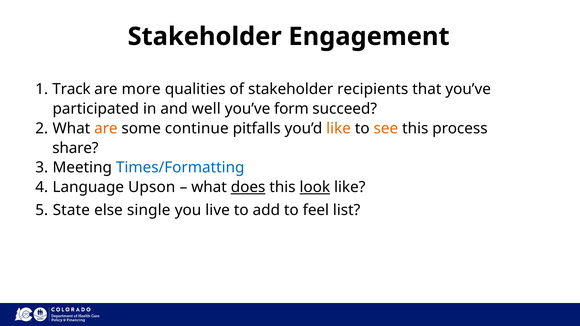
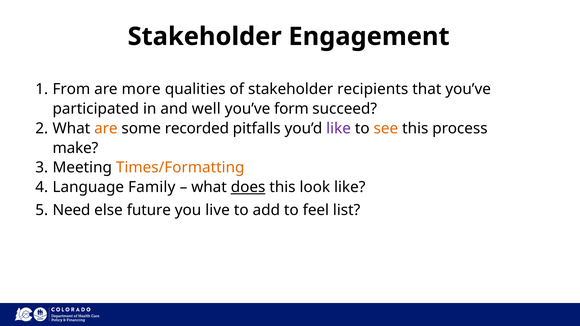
Track: Track -> From
continue: continue -> recorded
like at (339, 128) colour: orange -> purple
share: share -> make
Times/Formatting colour: blue -> orange
Upson: Upson -> Family
look underline: present -> none
State: State -> Need
single: single -> future
